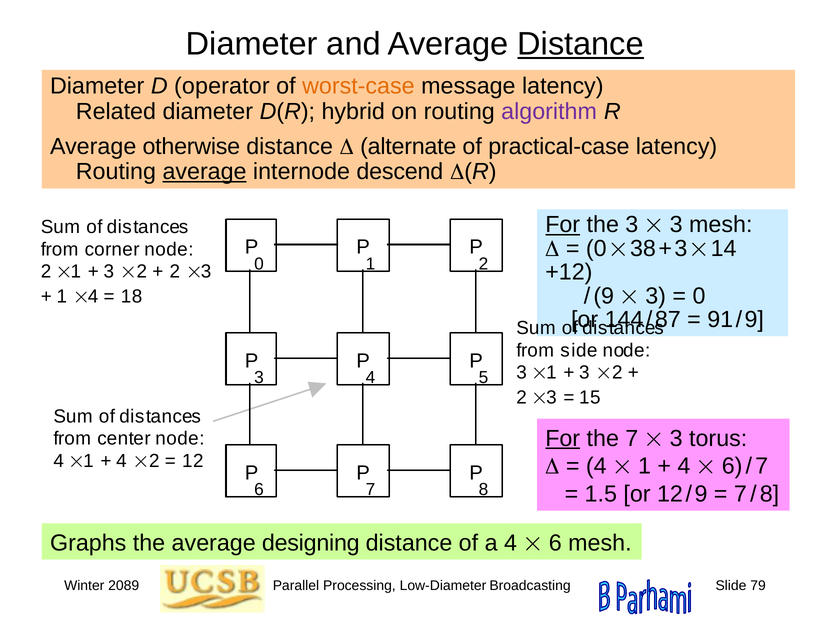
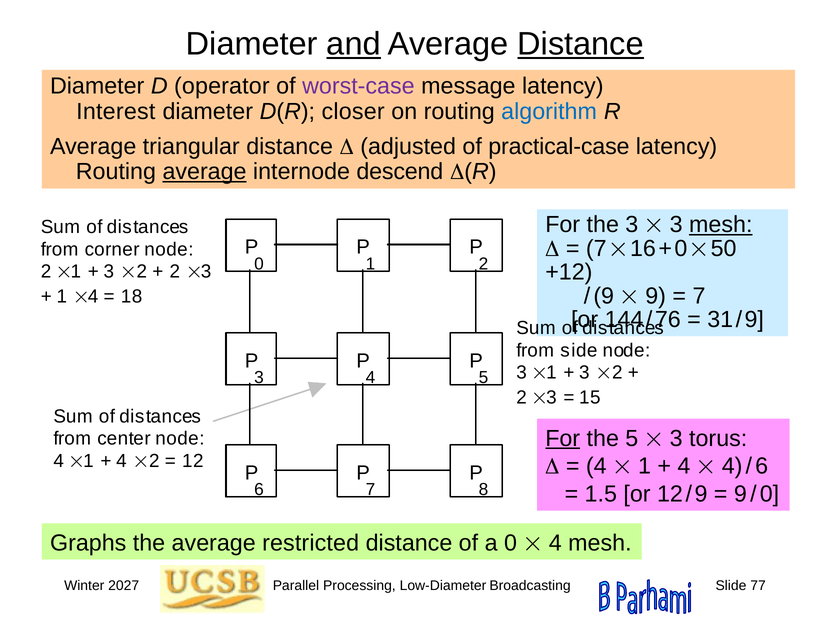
and underline: none -> present
worst-case colour: orange -> purple
Related: Related -> Interest
hybrid: hybrid -> closer
algorithm colour: purple -> blue
otherwise: otherwise -> triangular
alternate: alternate -> adjusted
For at (563, 225) underline: present -> none
mesh at (721, 225) underline: none -> present
0 at (596, 248): 0 -> 7
38: 38 -> 16
3 at (681, 248): 3 -> 0
14: 14 -> 50
3 at (656, 296): 3 -> 9
0 at (699, 296): 0 -> 7
87: 87 -> 76
91: 91 -> 31
the 7: 7 -> 5
6 at (732, 466): 6 -> 4
7 at (762, 466): 7 -> 6
7 at (740, 494): 7 -> 9
8 at (769, 494): 8 -> 0
designing: designing -> restricted
a 4: 4 -> 0
6 at (555, 543): 6 -> 4
2089: 2089 -> 2027
79: 79 -> 77
